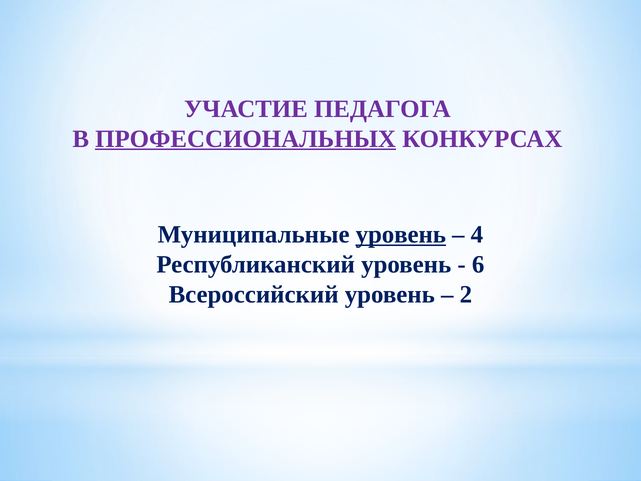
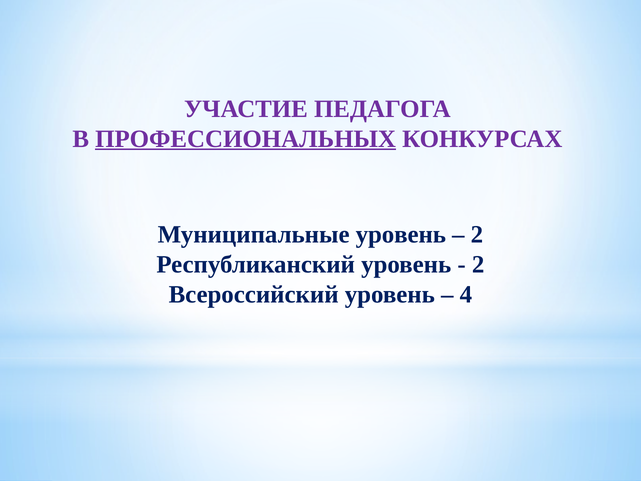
уровень at (401, 235) underline: present -> none
4 at (477, 235): 4 -> 2
6 at (478, 265): 6 -> 2
2: 2 -> 4
